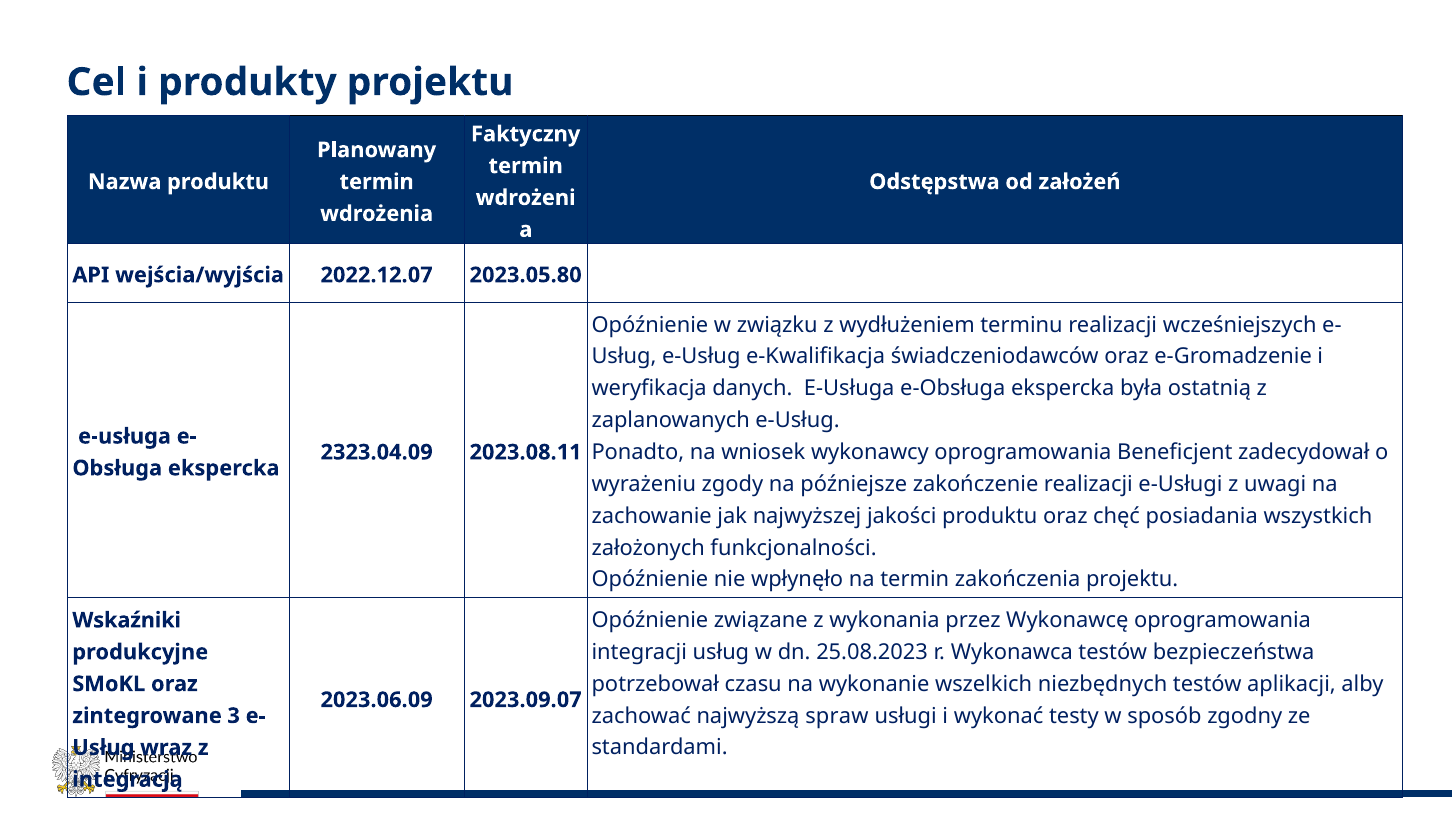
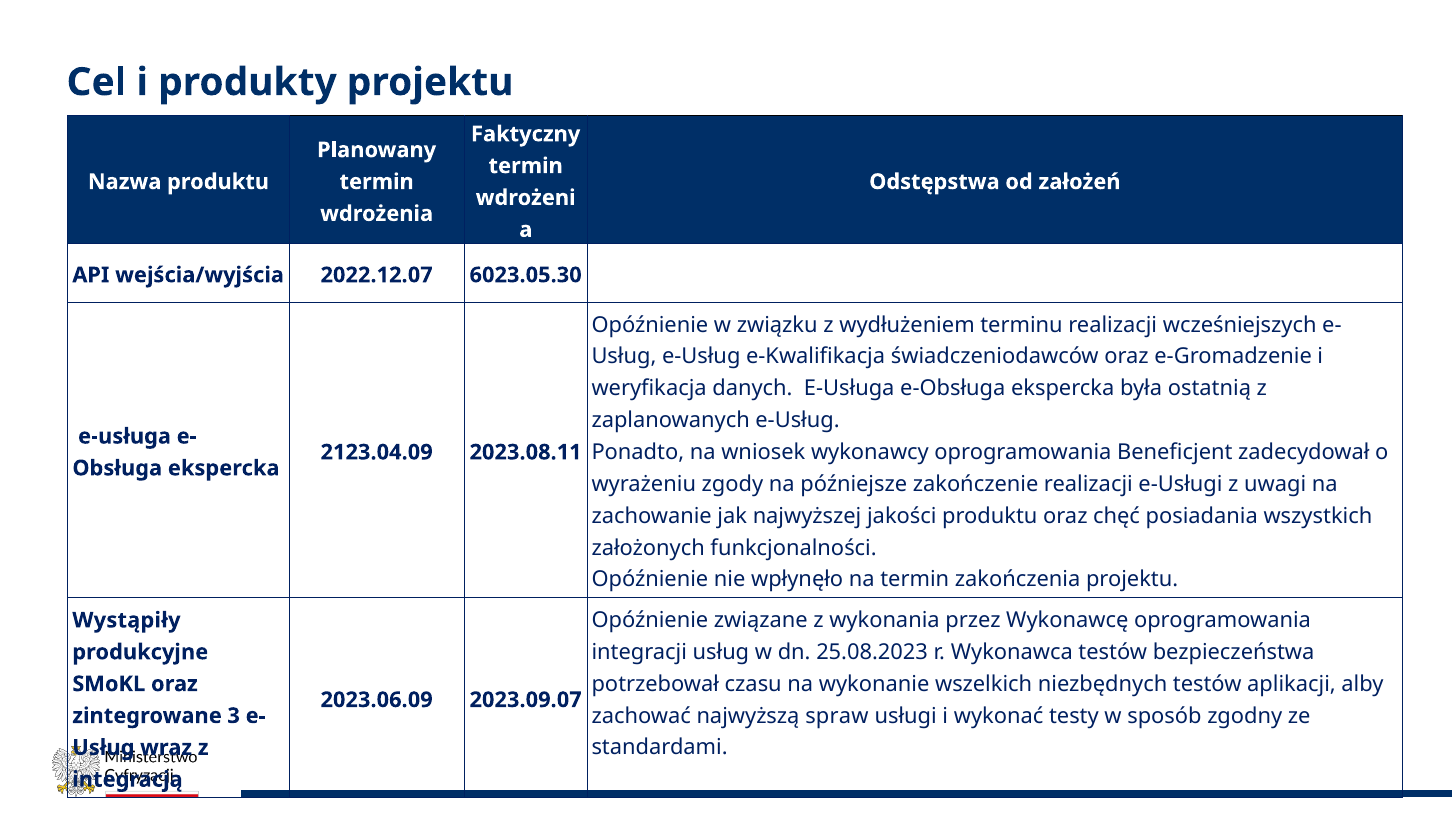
2023.05.80: 2023.05.80 -> 6023.05.30
2323.04.09: 2323.04.09 -> 2123.04.09
Wskaźniki: Wskaźniki -> Wystąpiły
